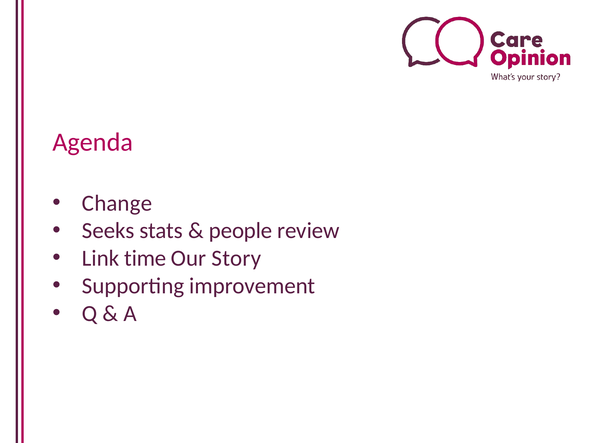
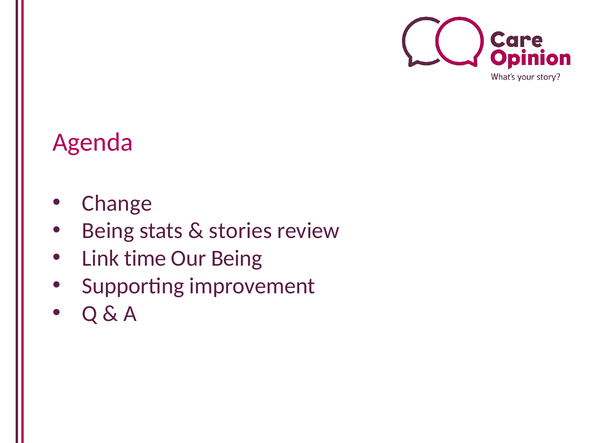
Seeks at (108, 230): Seeks -> Being
people: people -> stories
Our Story: Story -> Being
